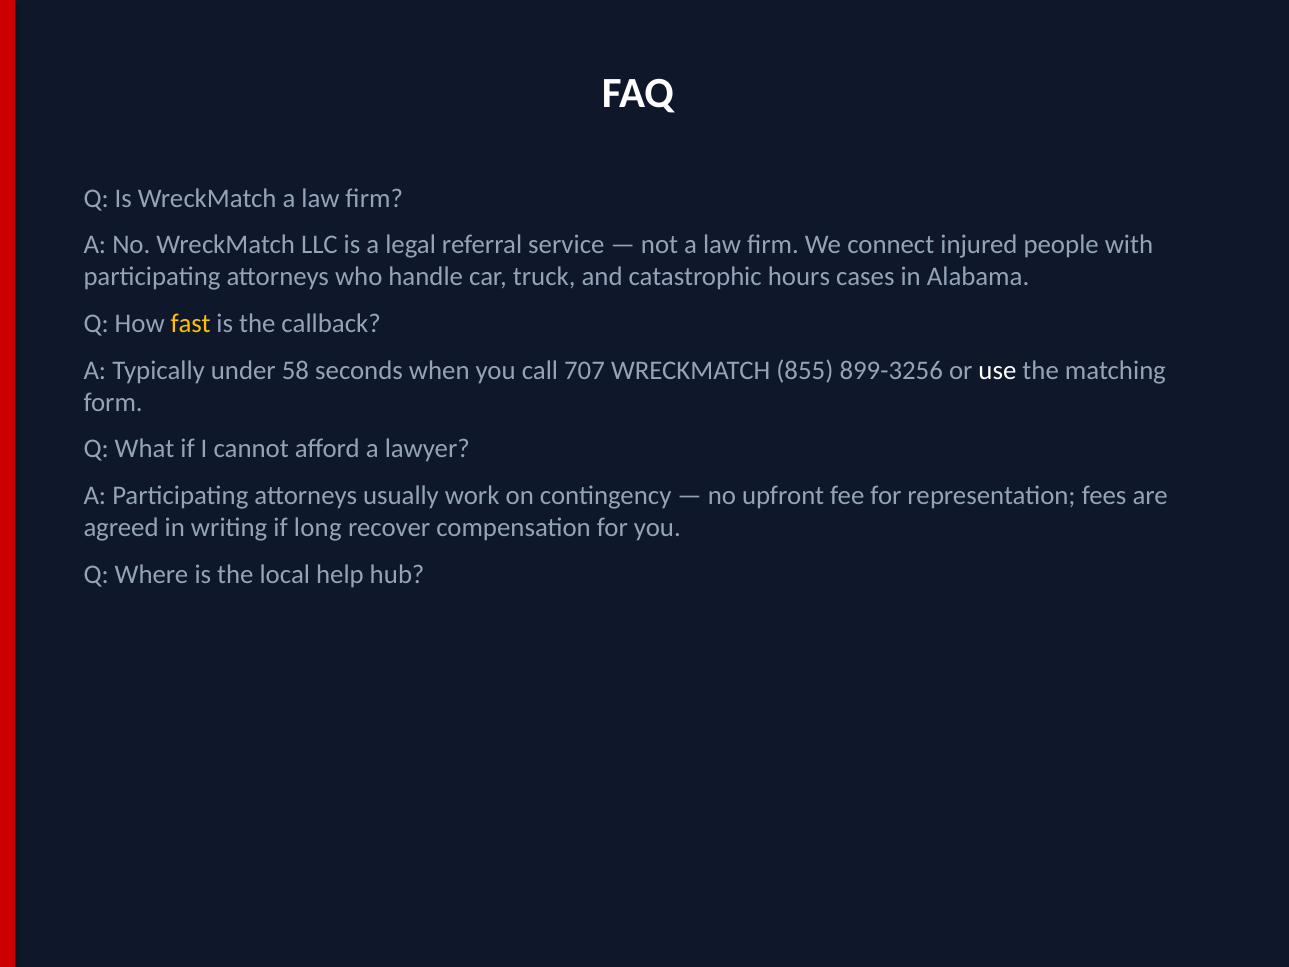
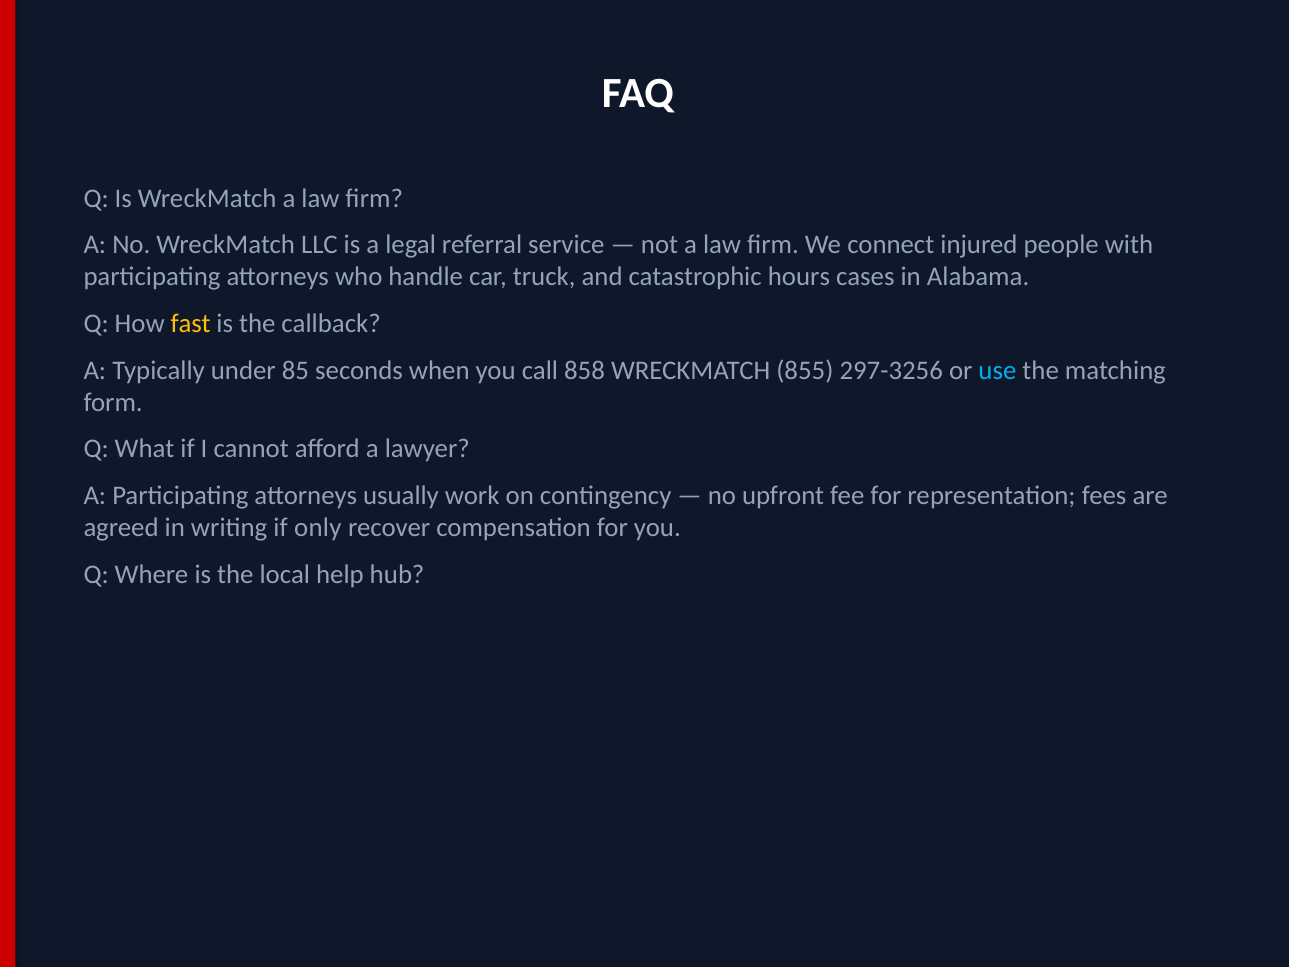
58: 58 -> 85
707: 707 -> 858
899-3256: 899-3256 -> 297-3256
use colour: white -> light blue
long: long -> only
